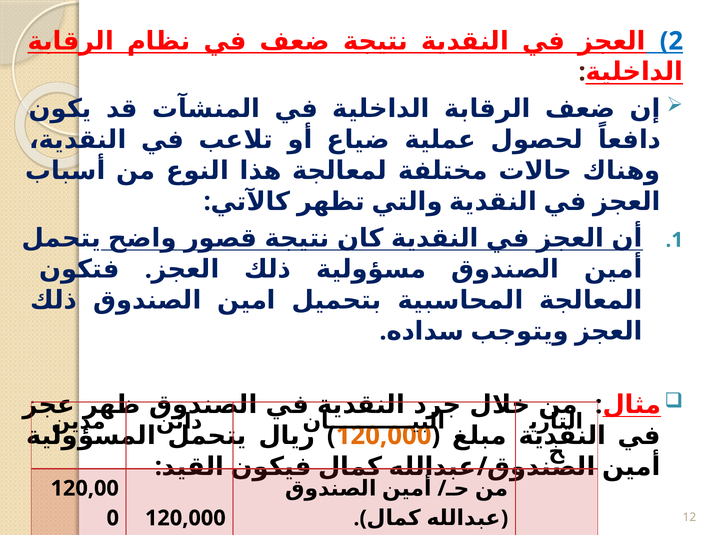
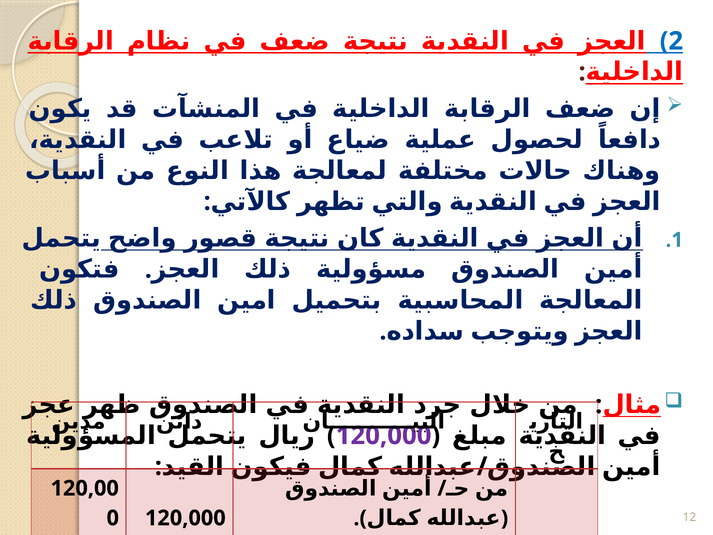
120,000 at (384, 435) colour: orange -> purple
